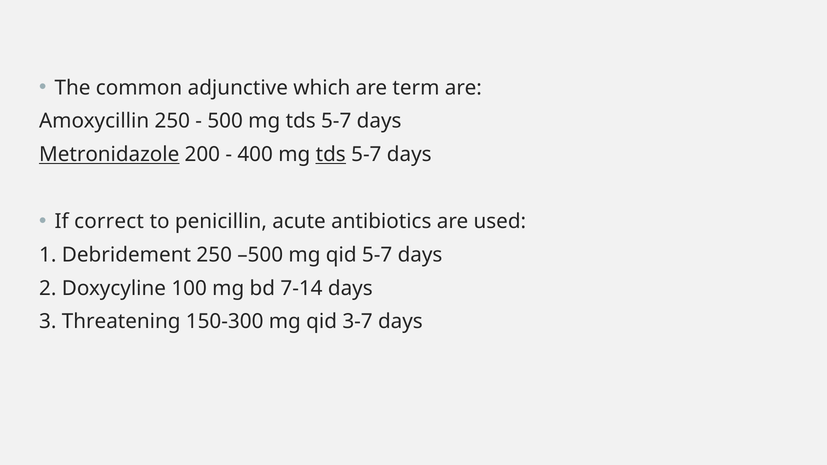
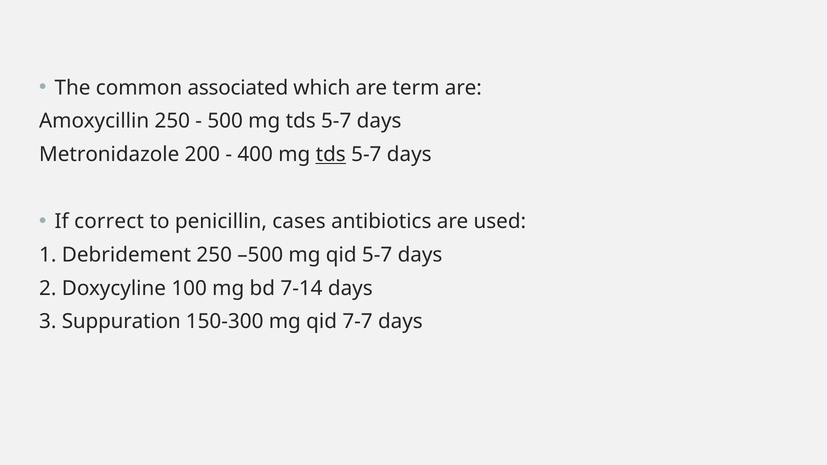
adjunctive: adjunctive -> associated
Metronidazole underline: present -> none
acute: acute -> cases
Threatening: Threatening -> Suppuration
3-7: 3-7 -> 7-7
